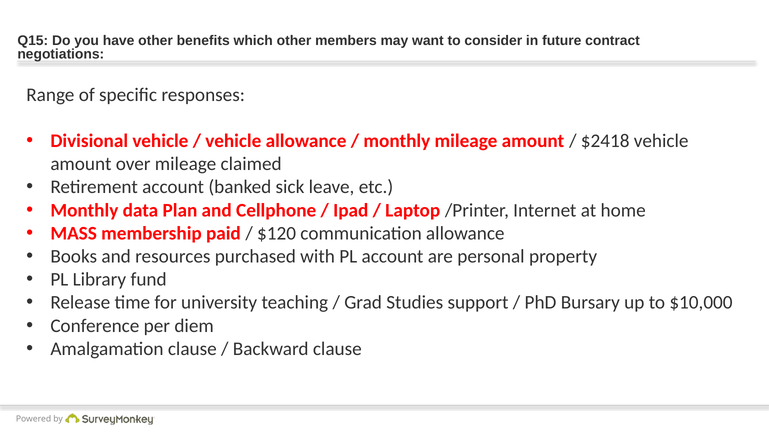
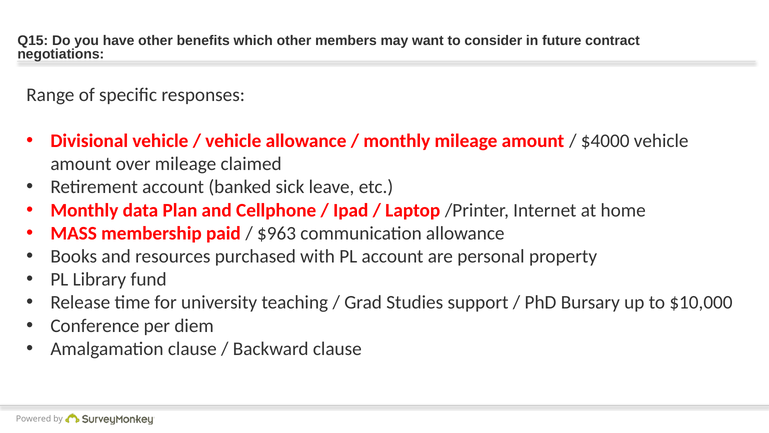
$2418: $2418 -> $4000
$120: $120 -> $963
